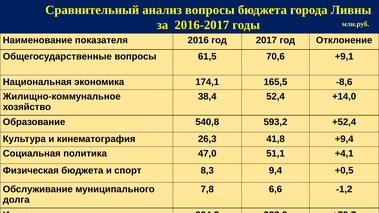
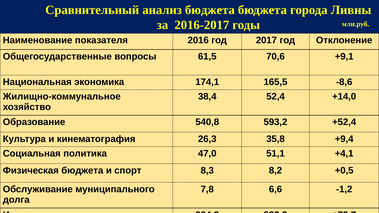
анализ вопросы: вопросы -> бюджета
41,8: 41,8 -> 35,8
9,4: 9,4 -> 8,2
